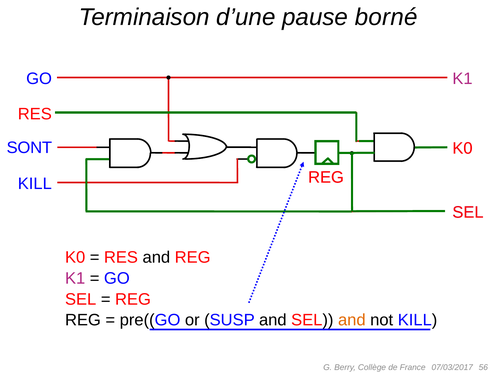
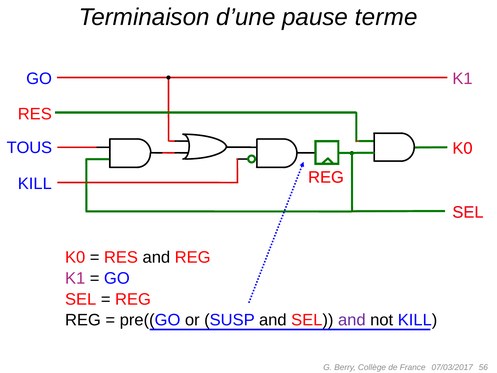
borné: borné -> terme
SONT: SONT -> TOUS
and at (352, 320) colour: orange -> purple
